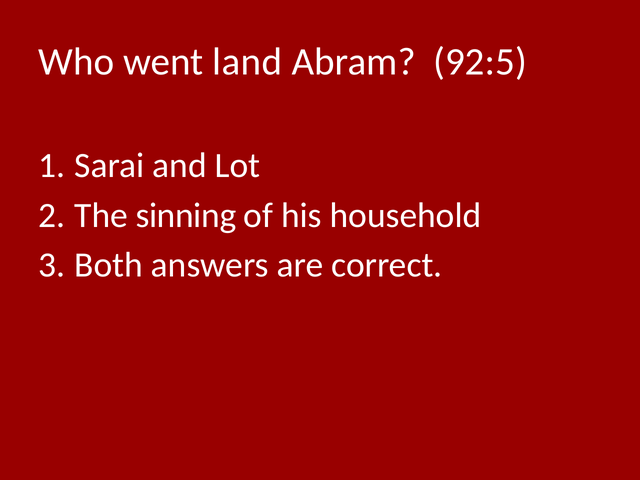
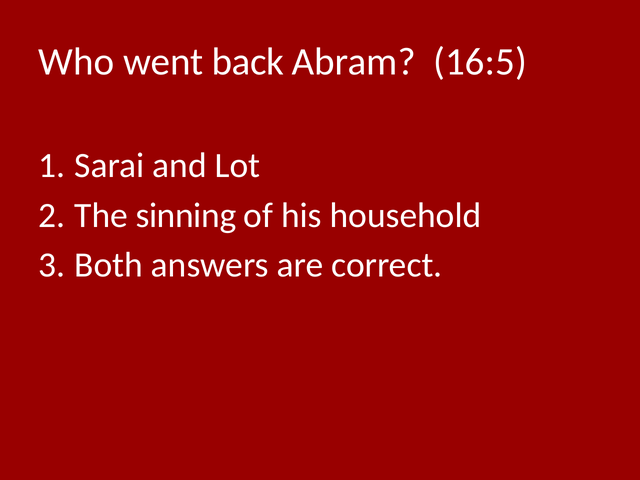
land: land -> back
92:5: 92:5 -> 16:5
